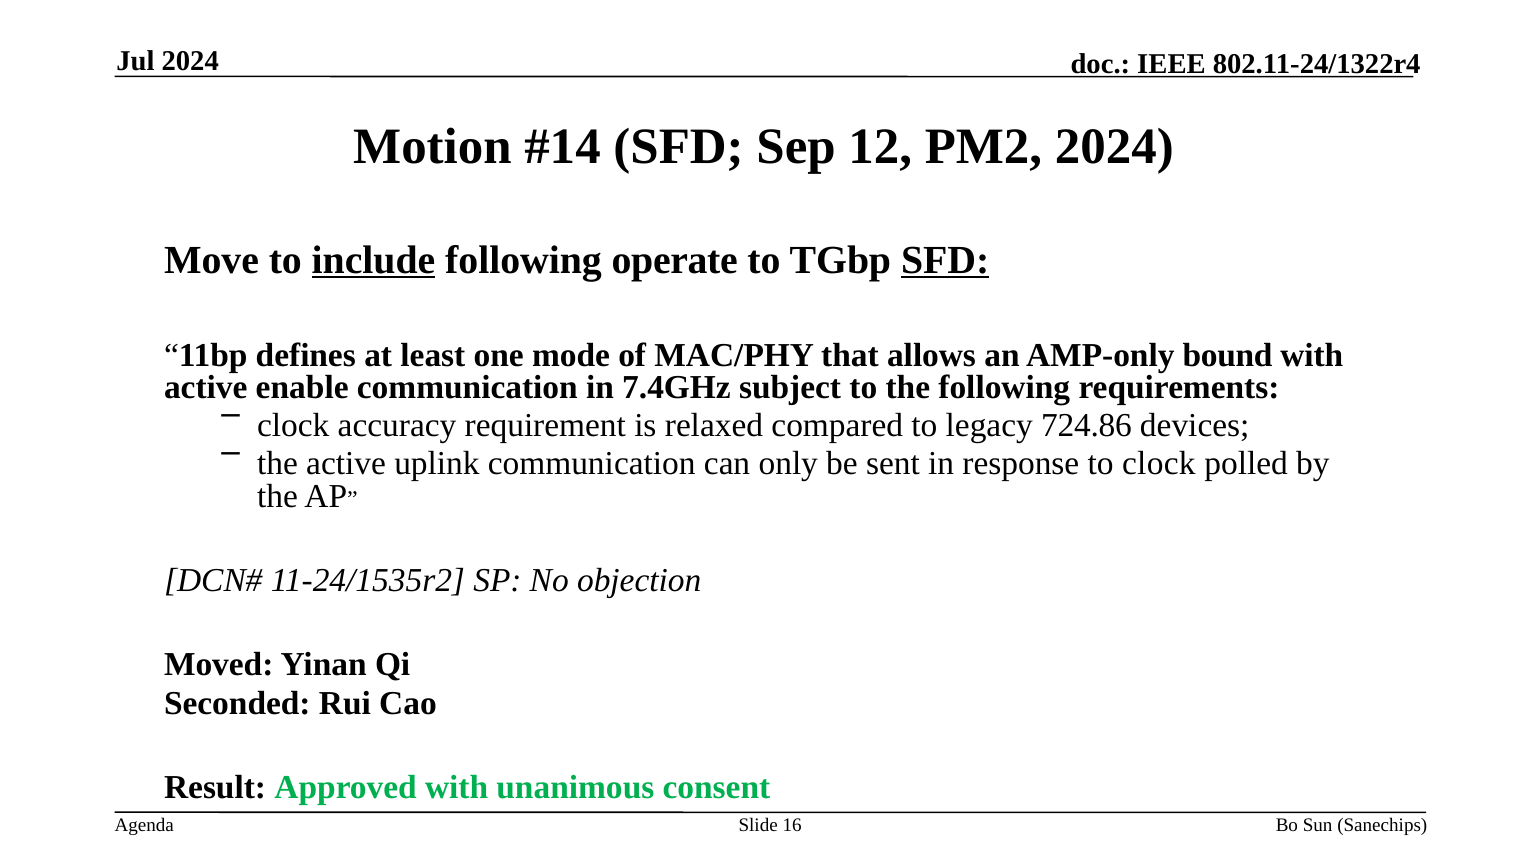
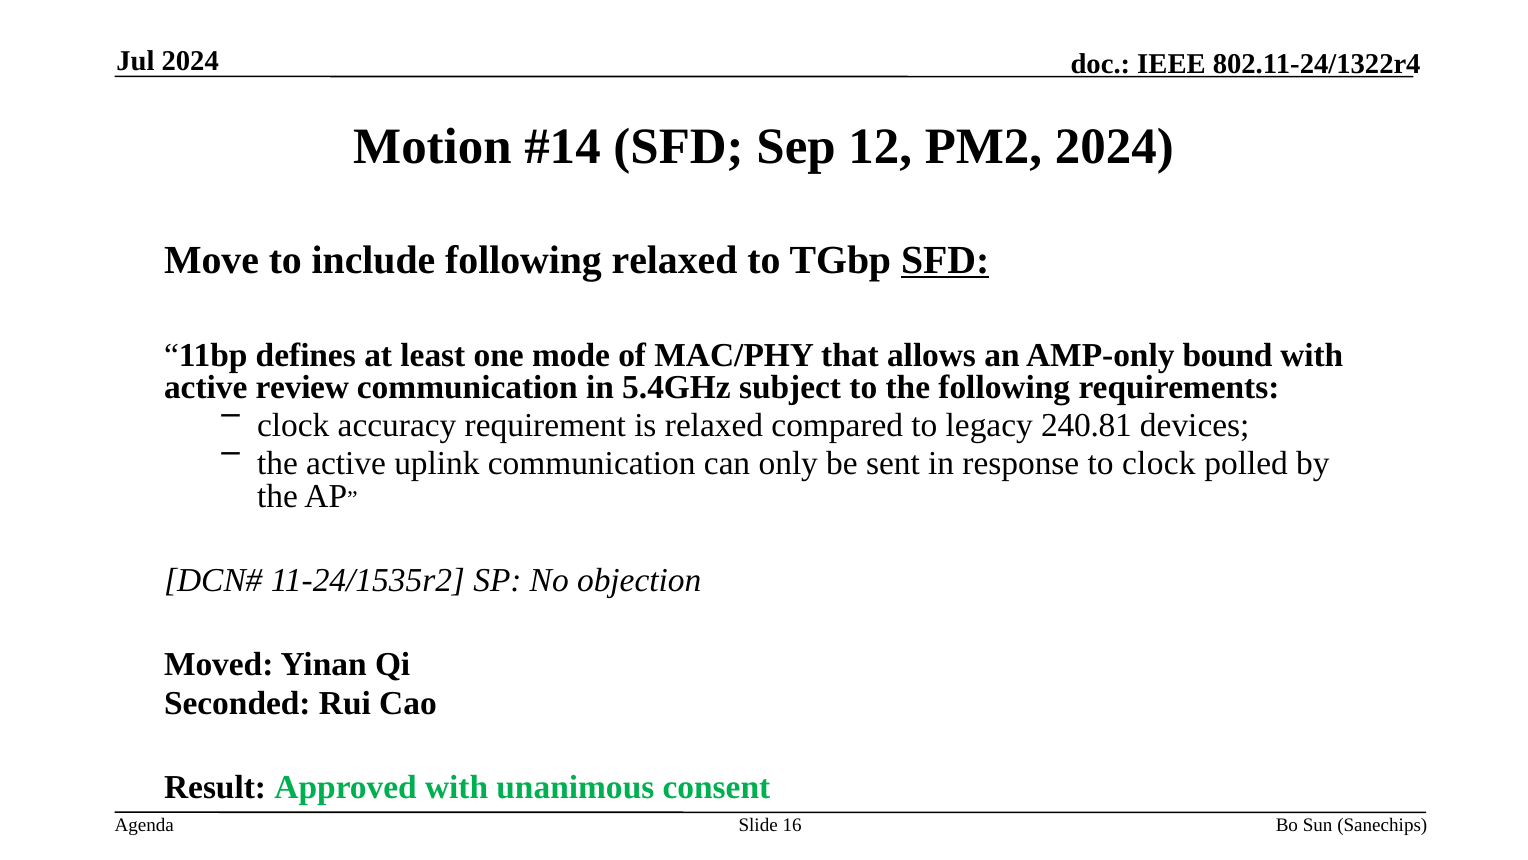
include underline: present -> none
following operate: operate -> relaxed
enable: enable -> review
7.4GHz: 7.4GHz -> 5.4GHz
724.86: 724.86 -> 240.81
